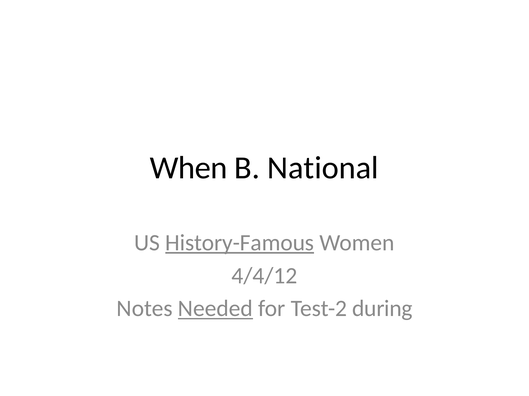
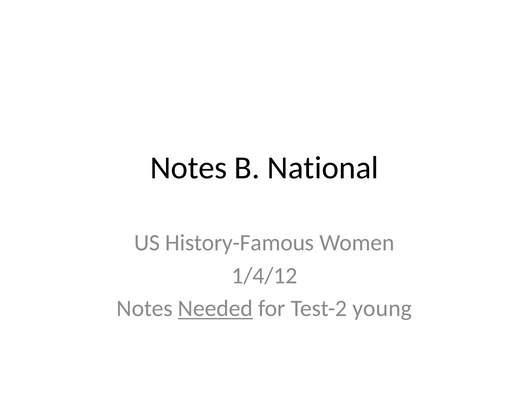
When at (189, 168): When -> Notes
History-Famous underline: present -> none
4/4/12: 4/4/12 -> 1/4/12
during: during -> young
